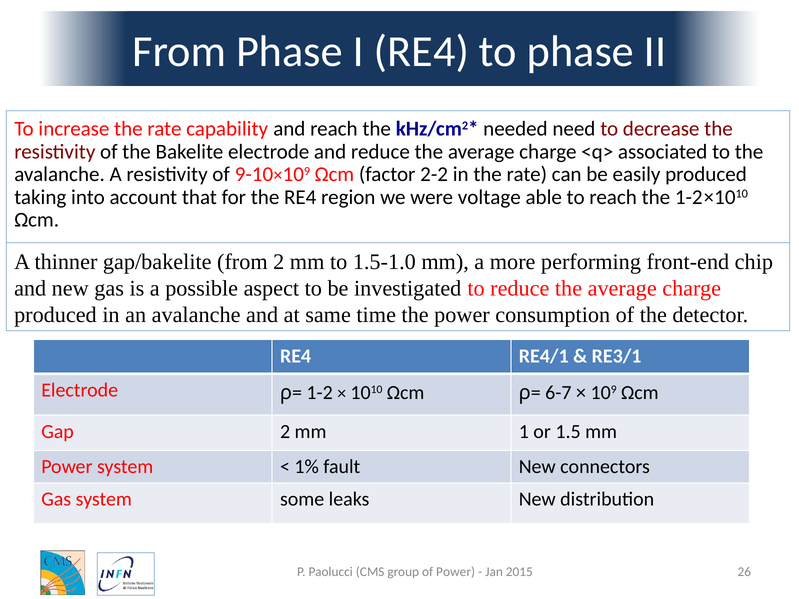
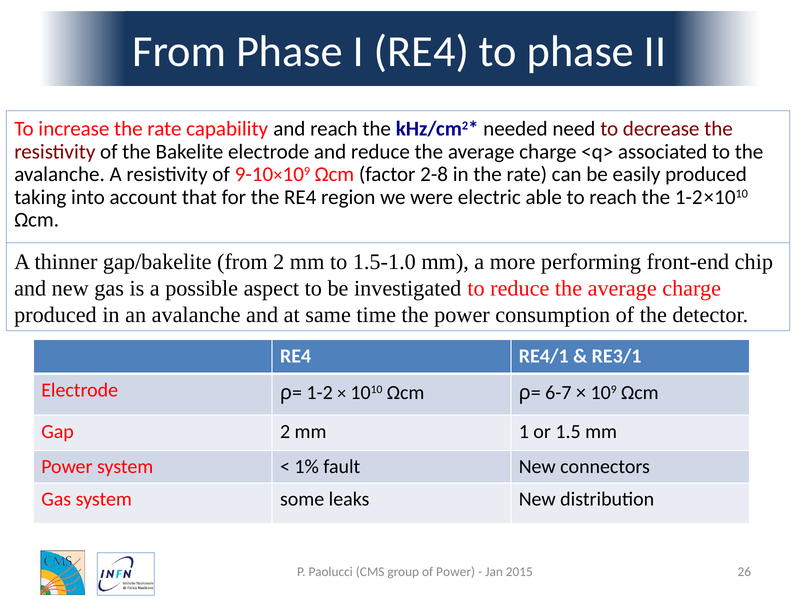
2-2: 2-2 -> 2-8
voltage: voltage -> electric
